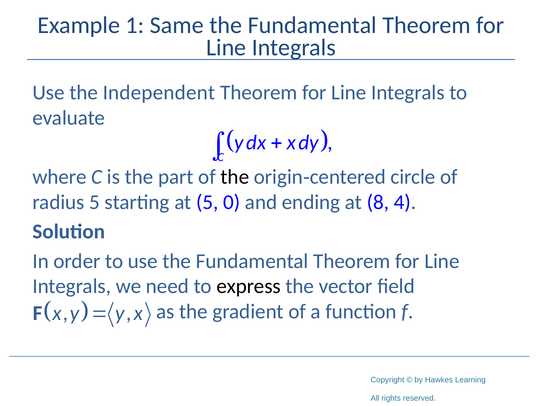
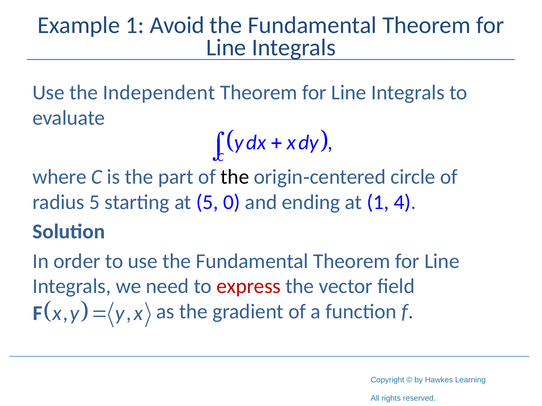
Same: Same -> Avoid
at 8: 8 -> 1
express colour: black -> red
